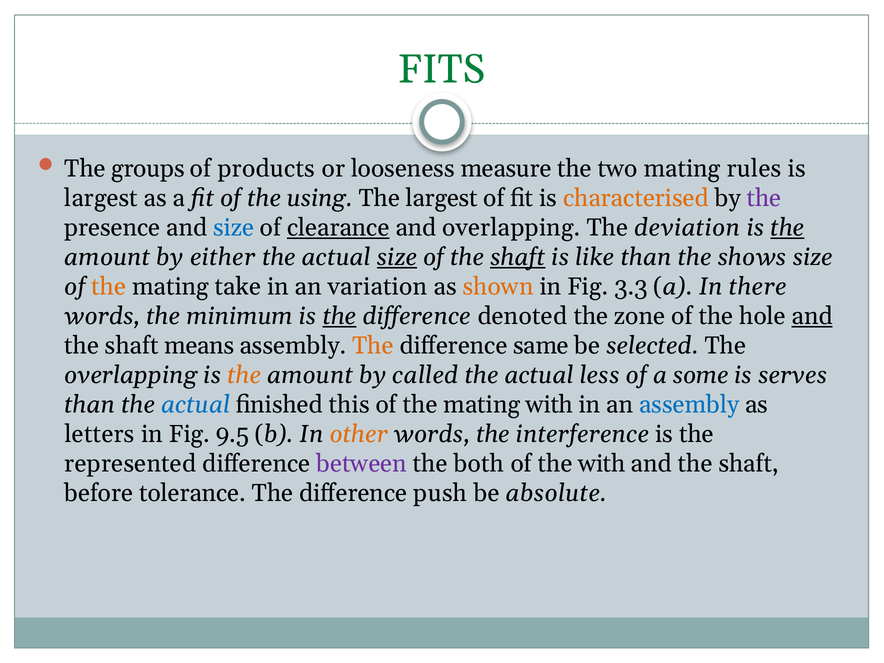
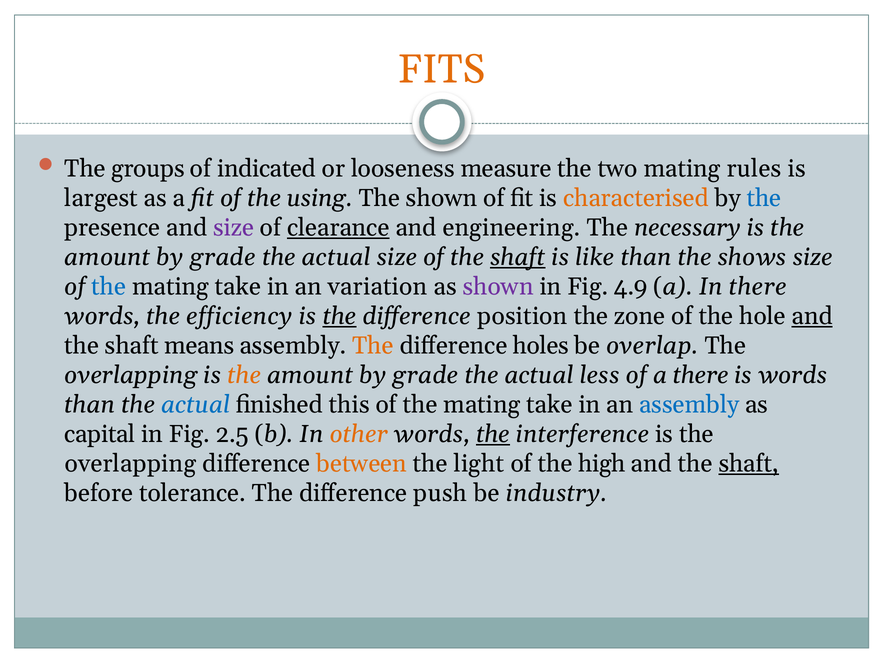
FITS colour: green -> orange
products: products -> indicated
The largest: largest -> shown
the at (764, 198) colour: purple -> blue
size at (234, 228) colour: blue -> purple
and overlapping: overlapping -> engineering
deviation: deviation -> necessary
the at (787, 228) underline: present -> none
either at (223, 257): either -> grade
size at (397, 257) underline: present -> none
the at (109, 287) colour: orange -> blue
shown at (498, 287) colour: orange -> purple
3.3: 3.3 -> 4.9
minimum: minimum -> efficiency
denoted: denoted -> position
same: same -> holes
selected: selected -> overlap
called at (425, 375): called -> grade
a some: some -> there
is serves: serves -> words
with at (549, 405): with -> take
letters: letters -> capital
9.5: 9.5 -> 2.5
the at (493, 434) underline: none -> present
represented at (130, 464): represented -> overlapping
between colour: purple -> orange
both: both -> light
the with: with -> high
shaft at (749, 464) underline: none -> present
absolute: absolute -> industry
